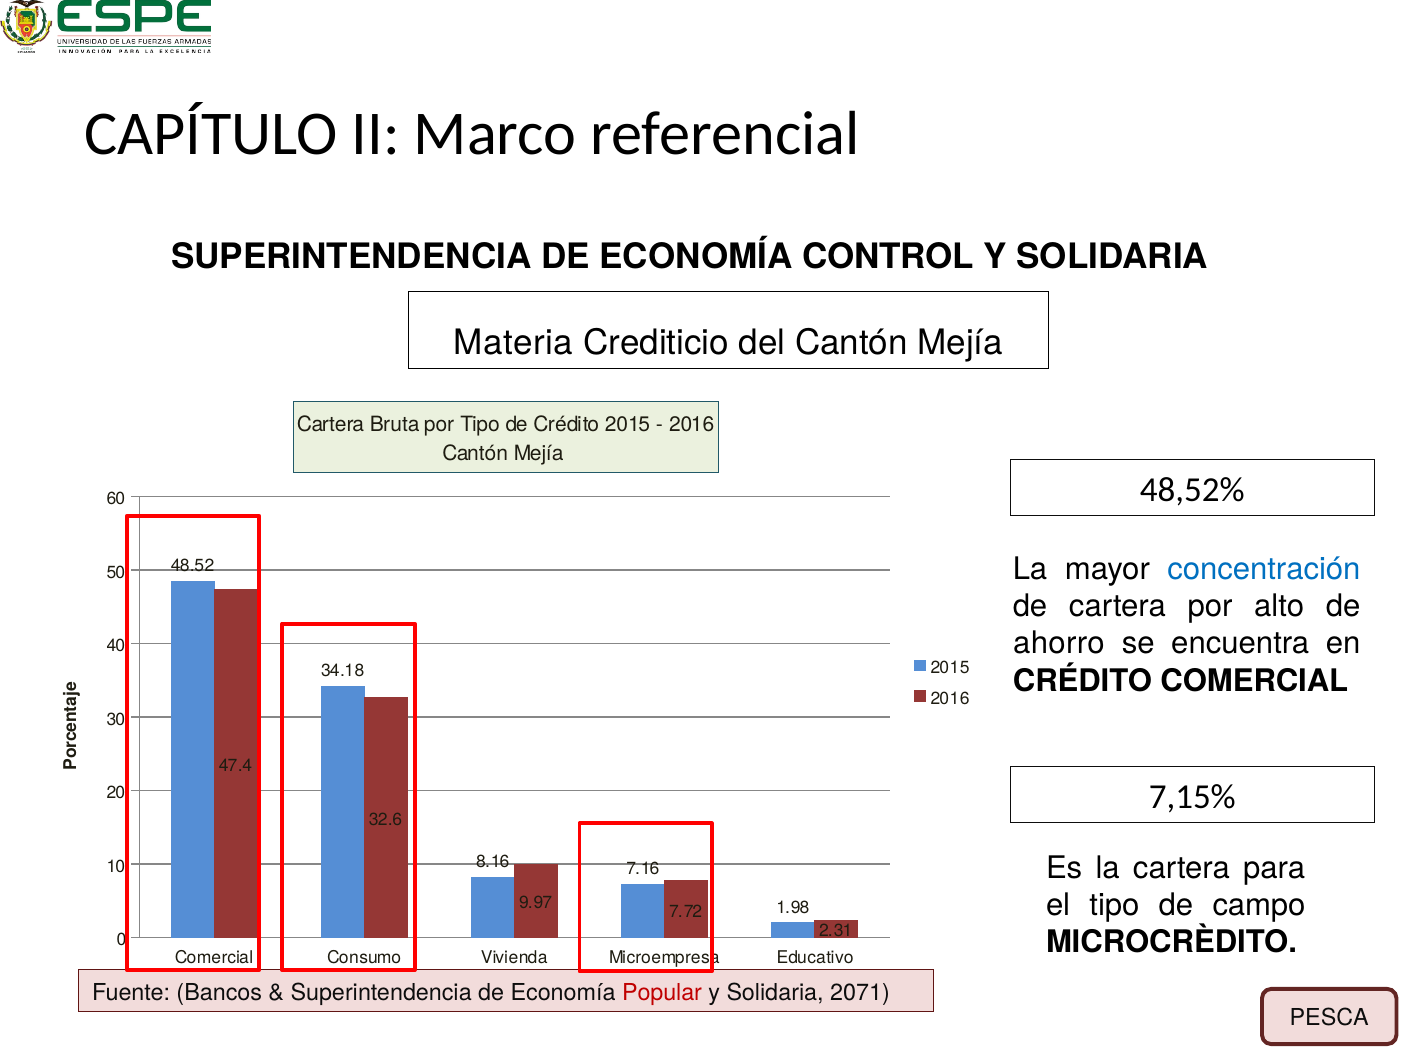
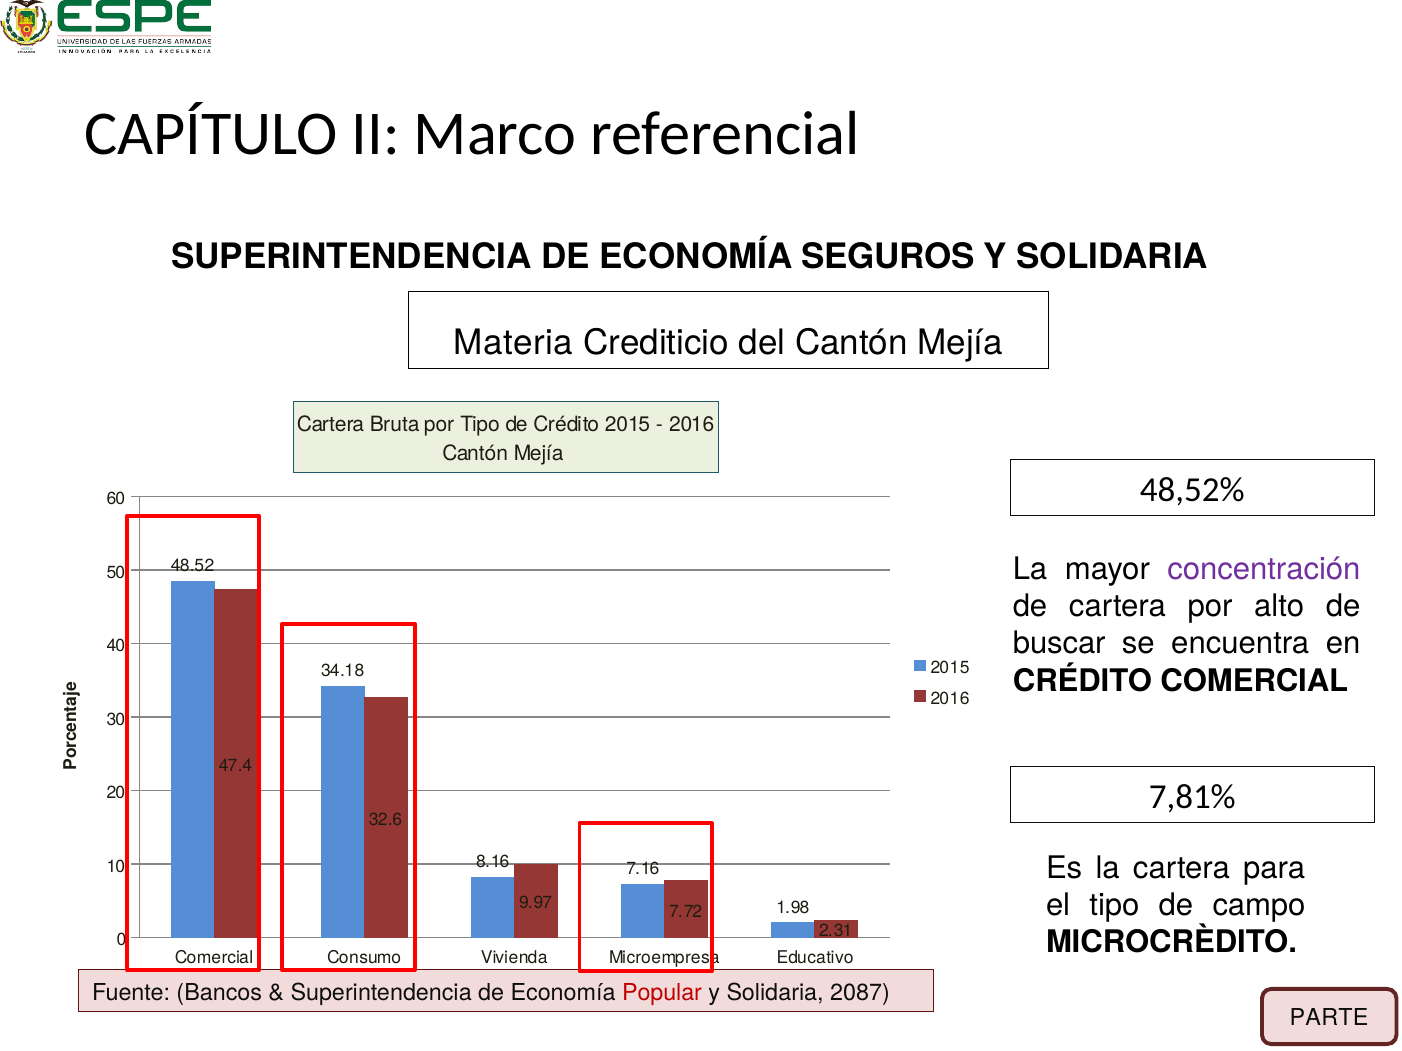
CONTROL: CONTROL -> SEGUROS
concentración colour: blue -> purple
ahorro: ahorro -> buscar
7,15%: 7,15% -> 7,81%
2071: 2071 -> 2087
PESCA: PESCA -> PARTE
